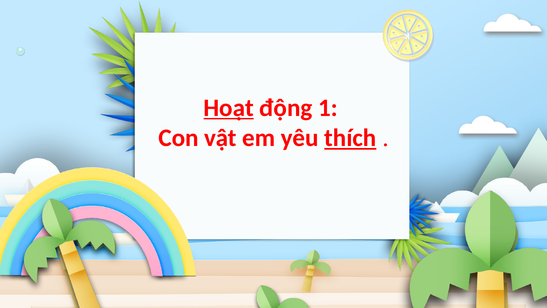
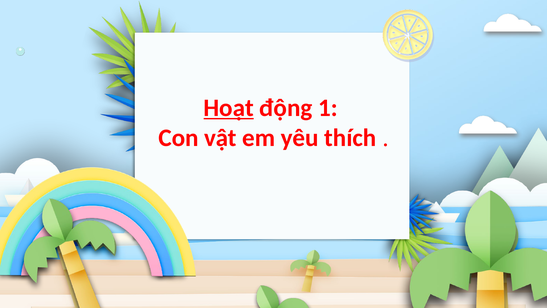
thích underline: present -> none
